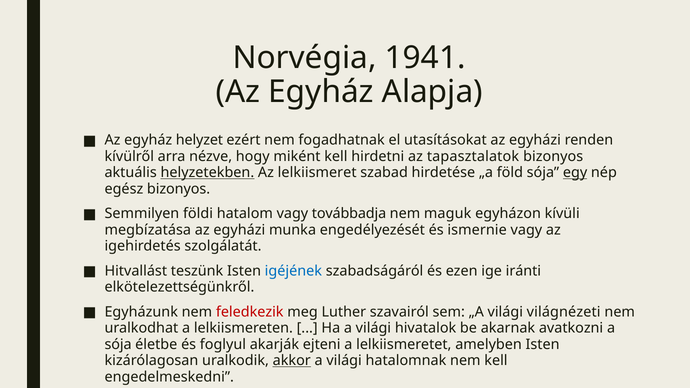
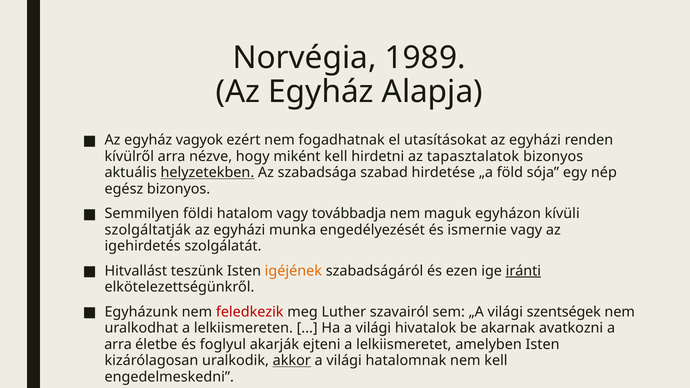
1941: 1941 -> 1989
helyzet: helyzet -> vagyok
lelkiismeret: lelkiismeret -> szabadsága
egy underline: present -> none
megbízatása: megbízatása -> szolgáltatják
igéjének colour: blue -> orange
iránti underline: none -> present
világnézeti: világnézeti -> szentségek
sója at (118, 345): sója -> arra
